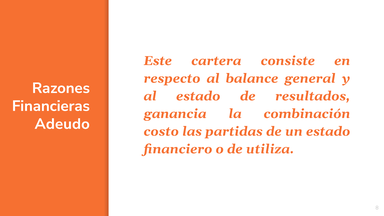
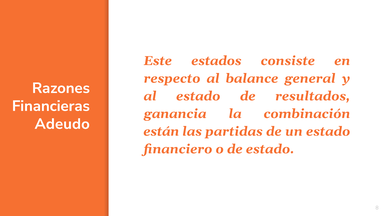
cartera: cartera -> estados
costo: costo -> están
de utiliza: utiliza -> estado
